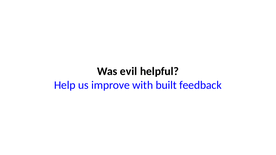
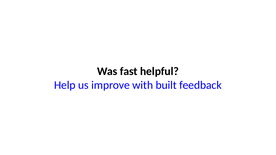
evil: evil -> fast
